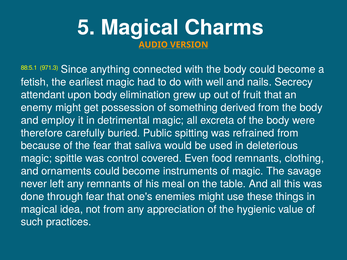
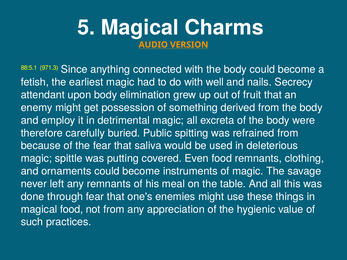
control: control -> putting
magical idea: idea -> food
